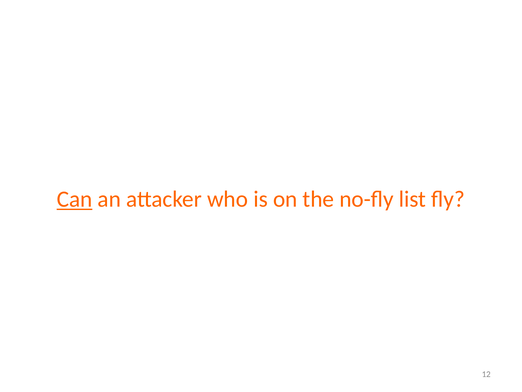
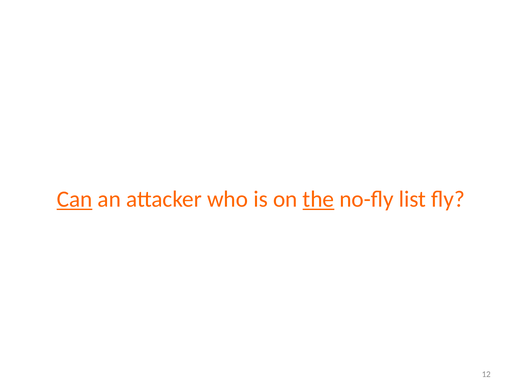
the underline: none -> present
